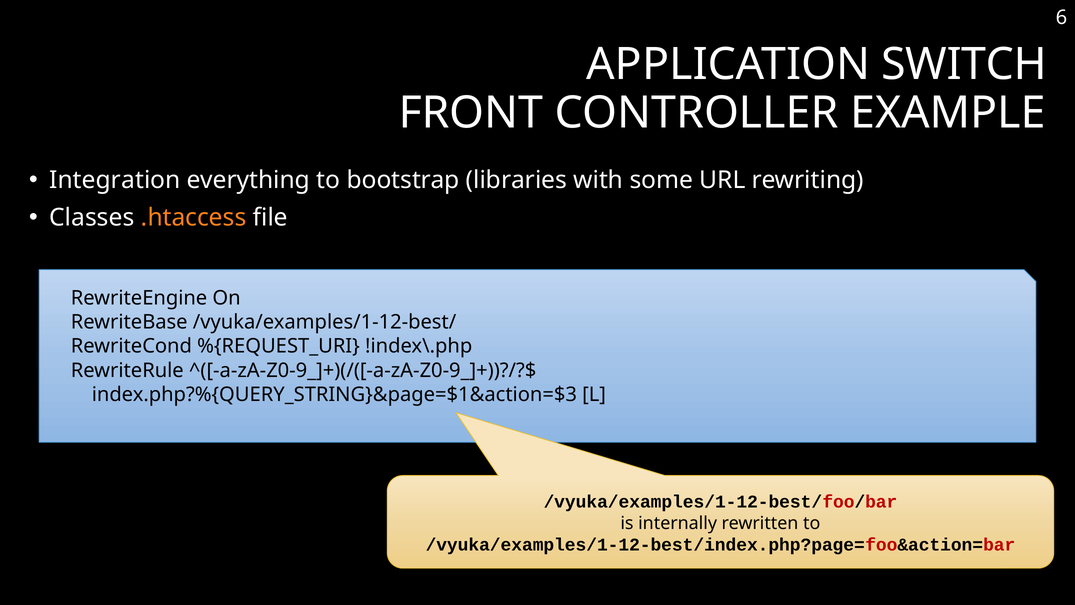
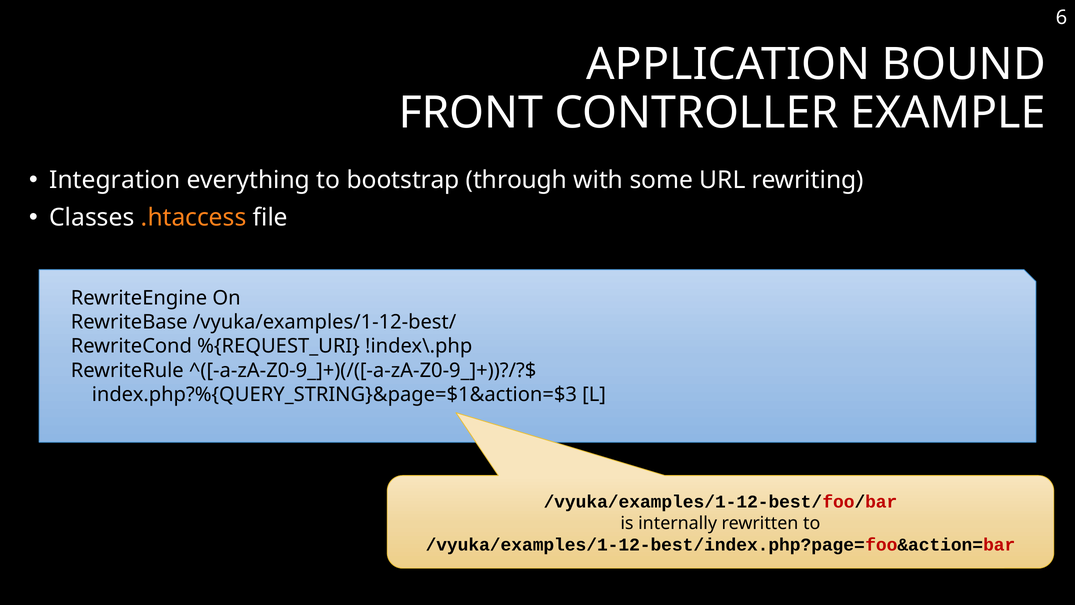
SWITCH: SWITCH -> BOUND
libraries: libraries -> through
